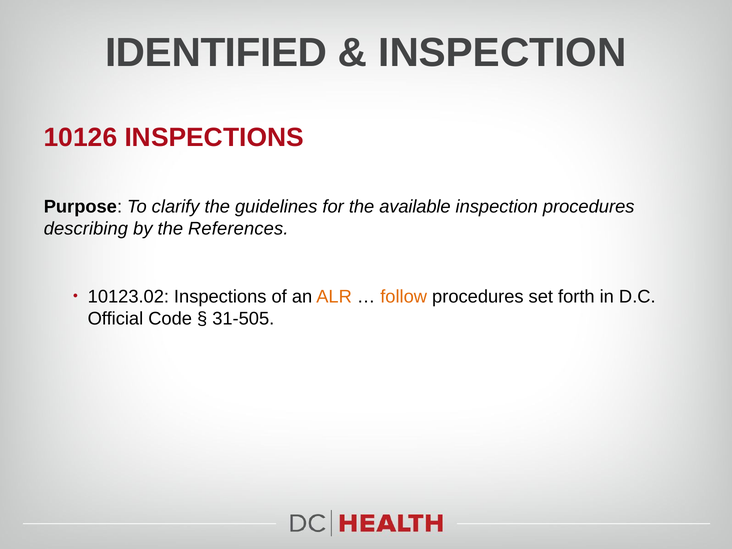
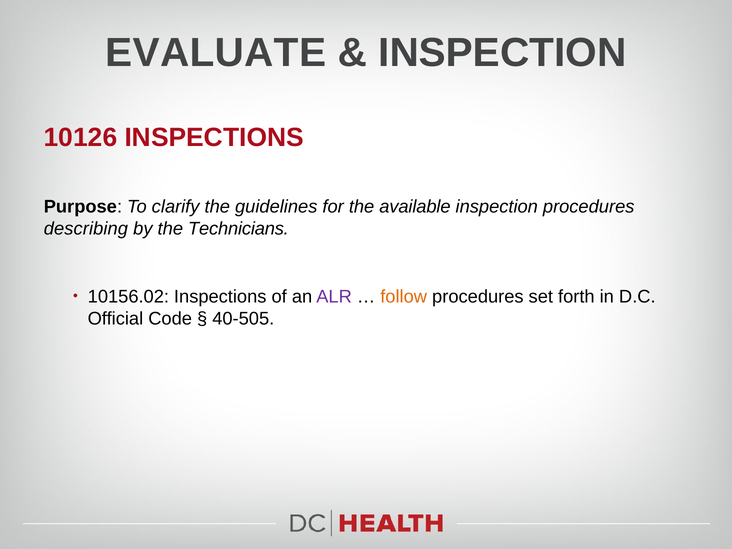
IDENTIFIED: IDENTIFIED -> EVALUATE
References: References -> Technicians
10123.02: 10123.02 -> 10156.02
ALR colour: orange -> purple
31-505: 31-505 -> 40-505
